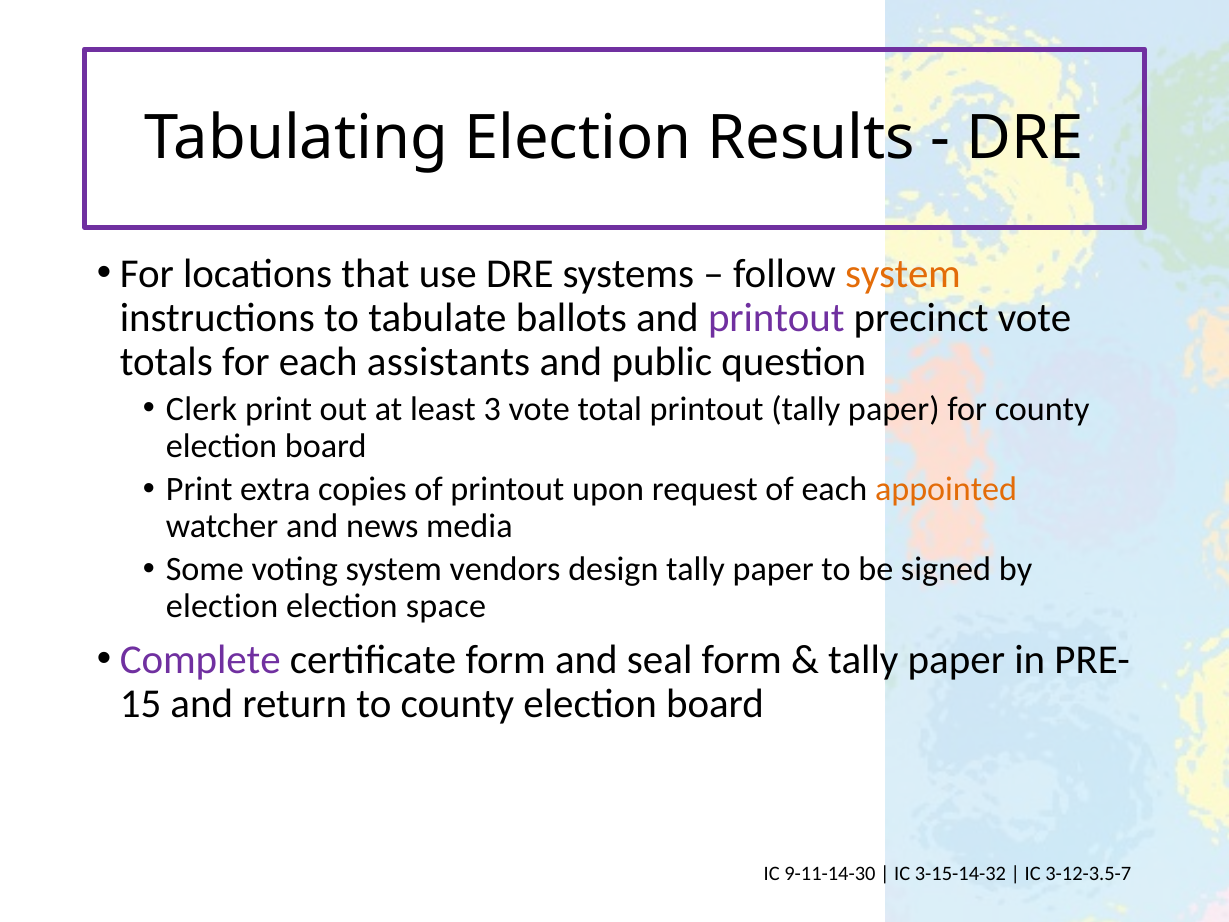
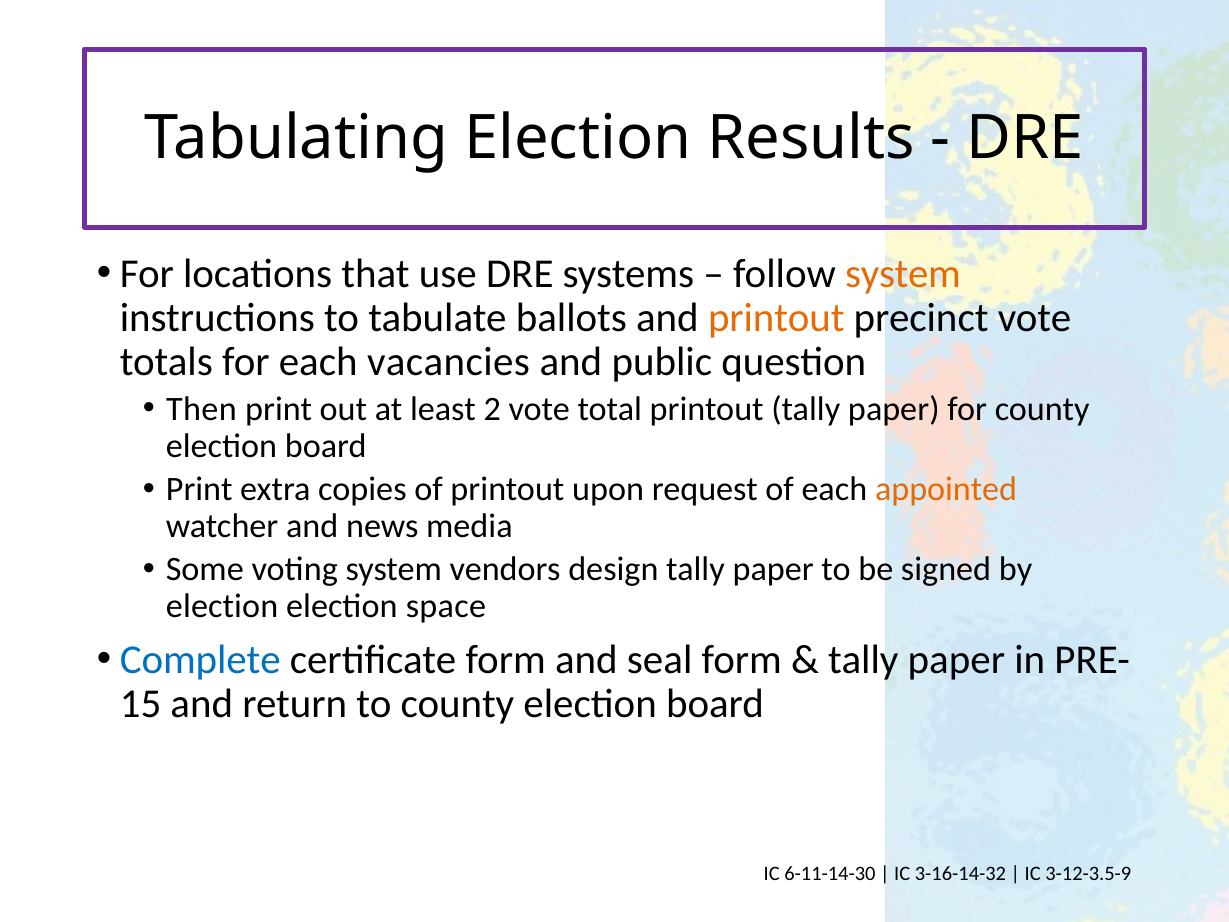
printout at (776, 318) colour: purple -> orange
assistants: assistants -> vacancies
Clerk: Clerk -> Then
3: 3 -> 2
Complete colour: purple -> blue
9-11-14-30: 9-11-14-30 -> 6-11-14-30
3-15-14-32: 3-15-14-32 -> 3-16-14-32
3-12-3.5-7: 3-12-3.5-7 -> 3-12-3.5-9
